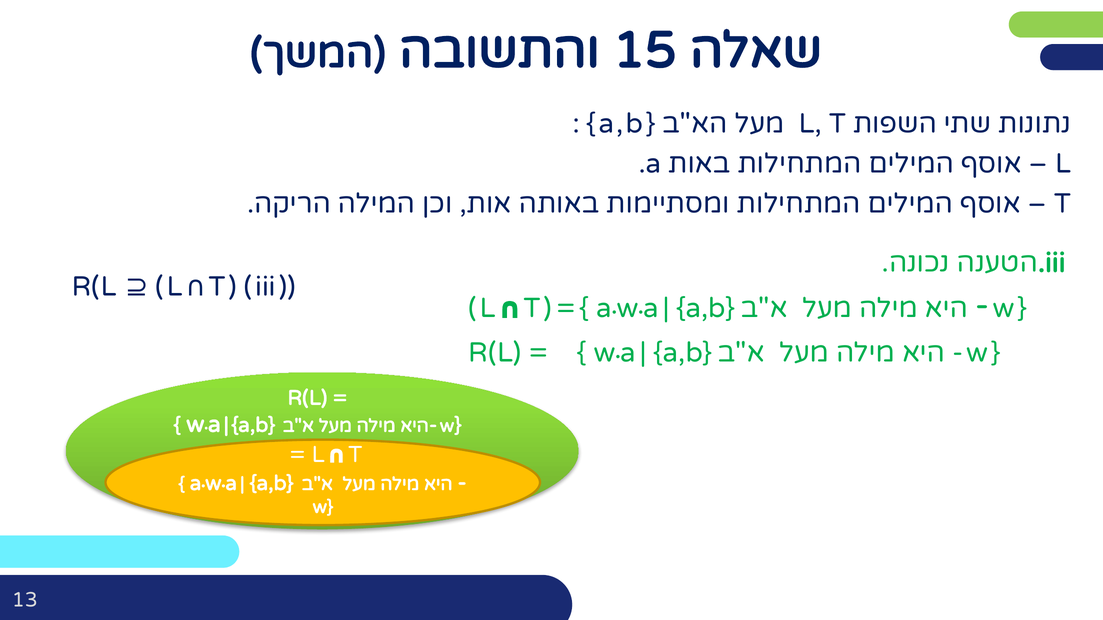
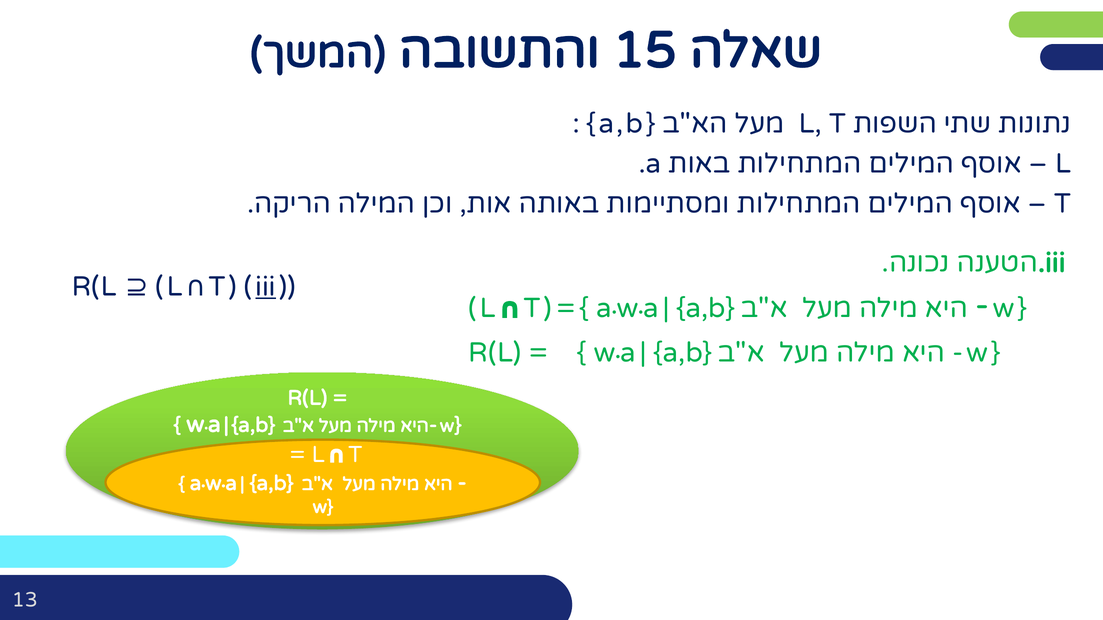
iii at (266, 287) underline: none -> present
